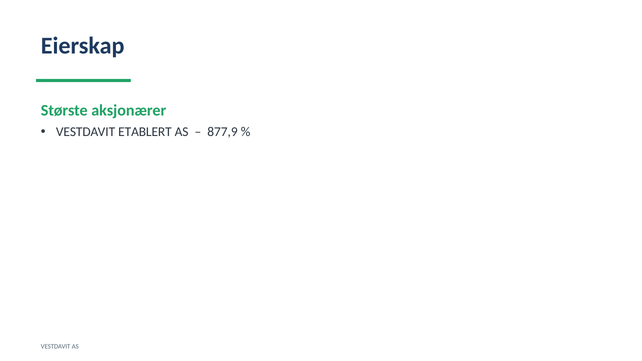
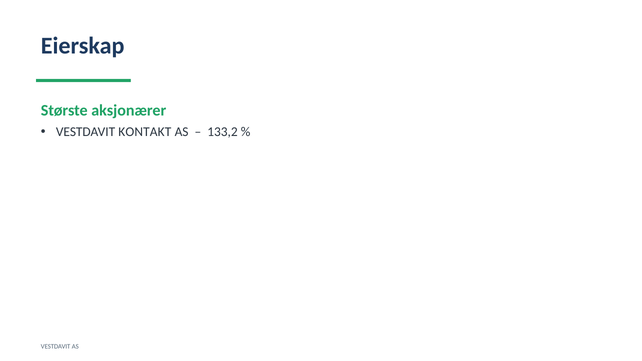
ETABLERT: ETABLERT -> KONTAKT
877,9: 877,9 -> 133,2
